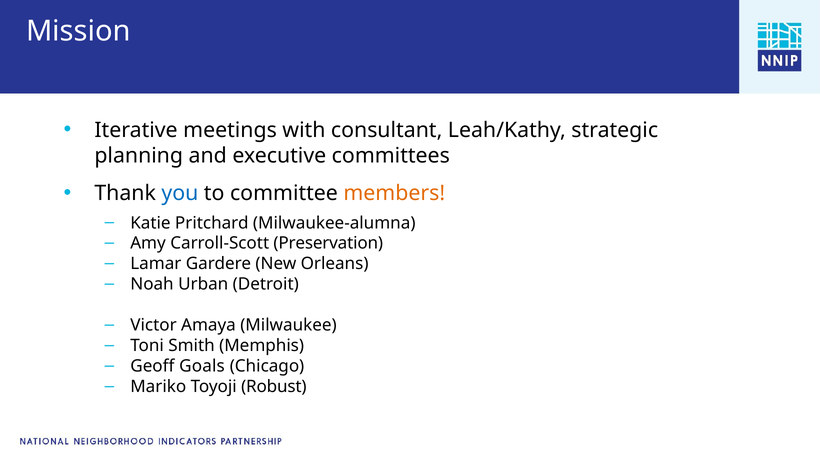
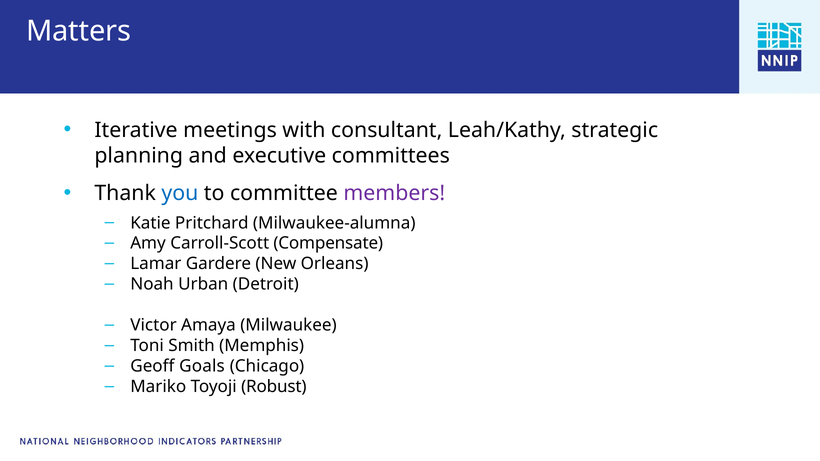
Mission: Mission -> Matters
members colour: orange -> purple
Preservation: Preservation -> Compensate
